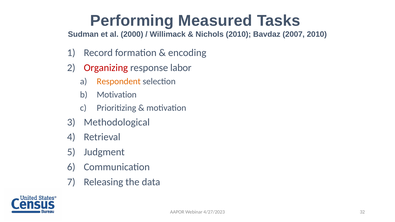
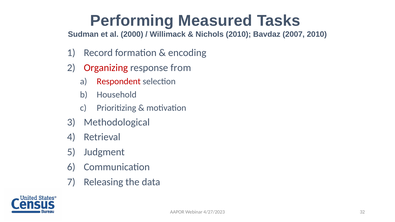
labor: labor -> from
Respondent colour: orange -> red
Motivation at (117, 95): Motivation -> Household
